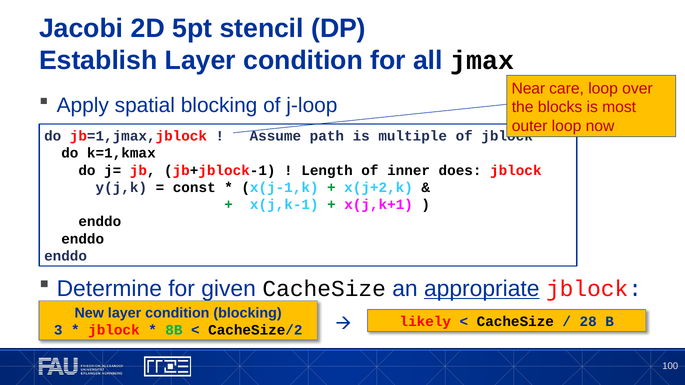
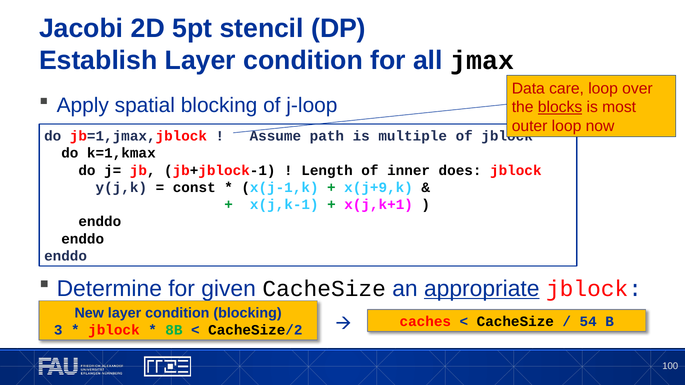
Near: Near -> Data
blocks underline: none -> present
x(j+2,k: x(j+2,k -> x(j+9,k
likely: likely -> caches
28: 28 -> 54
